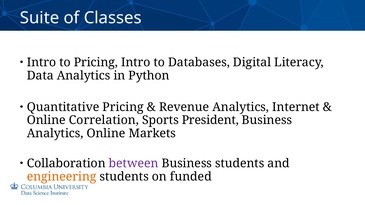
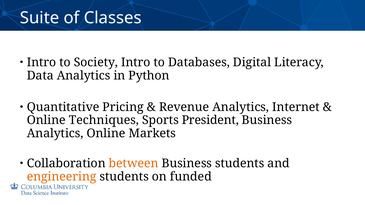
to Pricing: Pricing -> Society
Correlation: Correlation -> Techniques
between colour: purple -> orange
